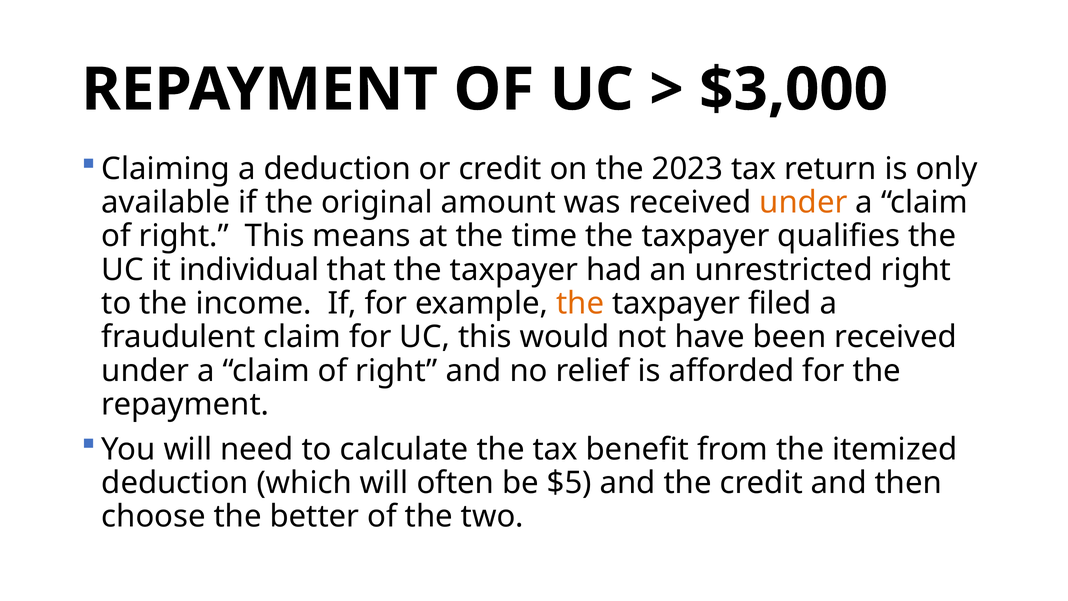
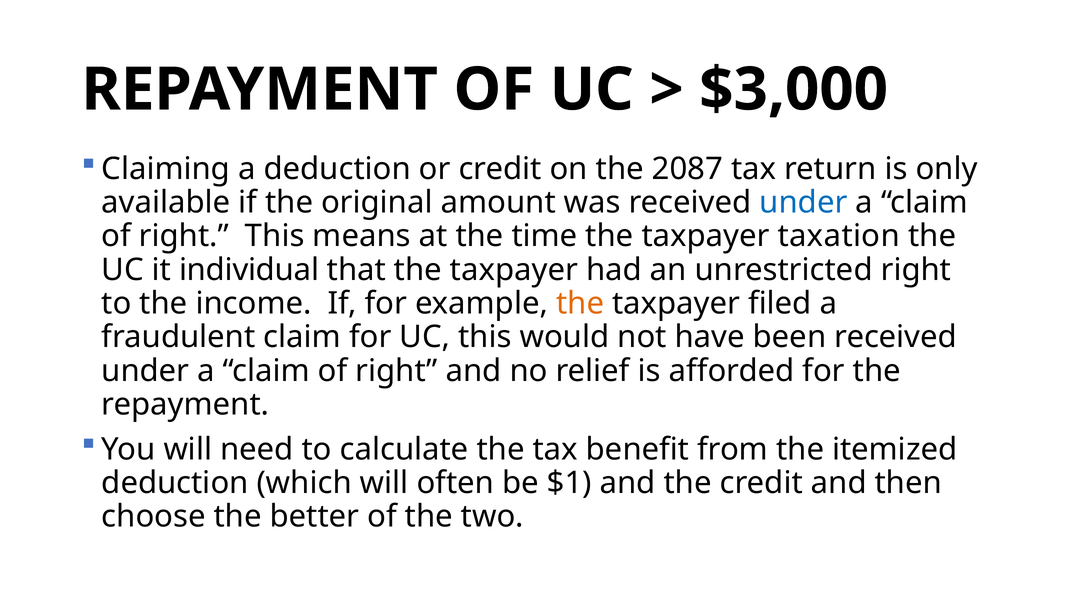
2023: 2023 -> 2087
under at (803, 202) colour: orange -> blue
qualifies: qualifies -> taxation
$5: $5 -> $1
